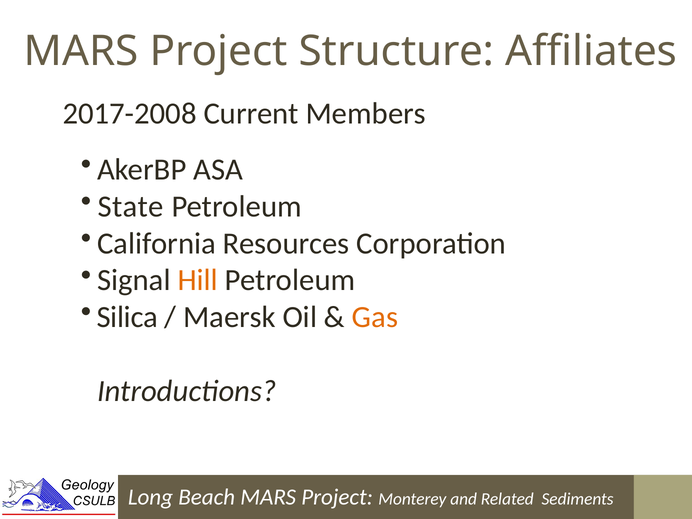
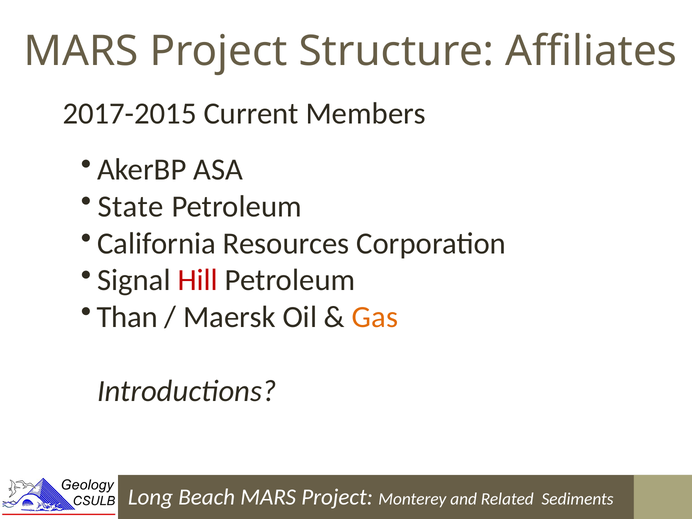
2017-2008: 2017-2008 -> 2017-2015
Hill colour: orange -> red
Silica: Silica -> Than
